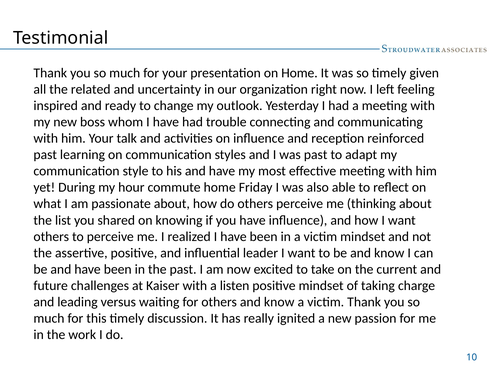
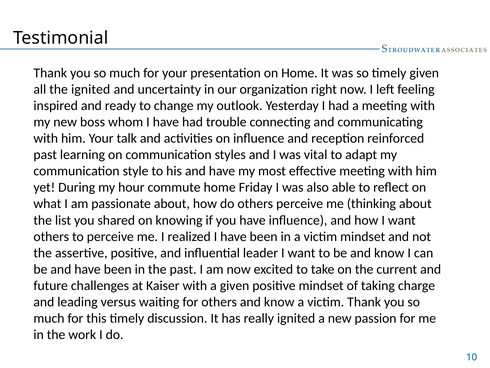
the related: related -> ignited
was past: past -> vital
a listen: listen -> given
